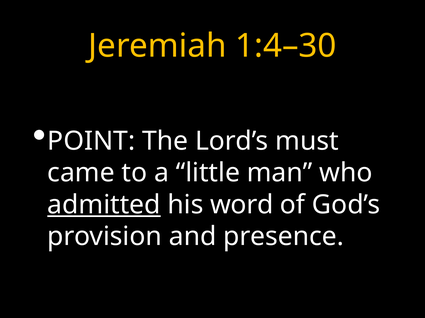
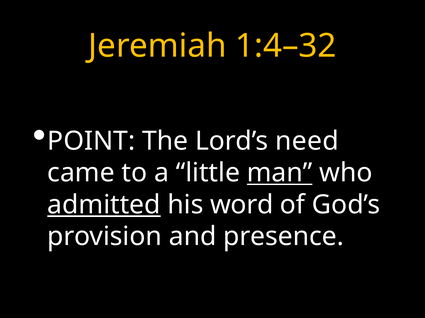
1:4–30: 1:4–30 -> 1:4–32
must: must -> need
man underline: none -> present
